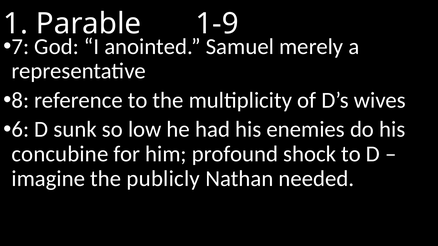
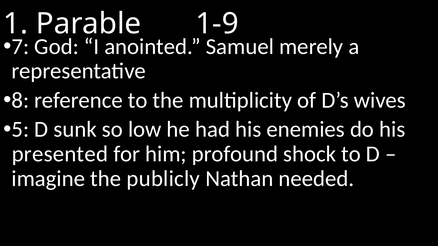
6: 6 -> 5
concubine: concubine -> presented
